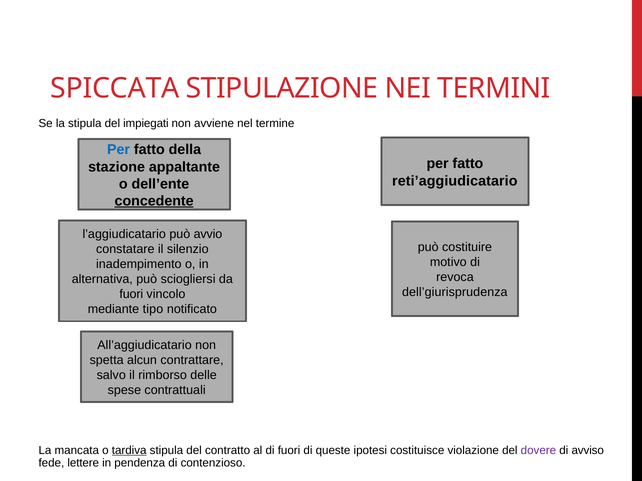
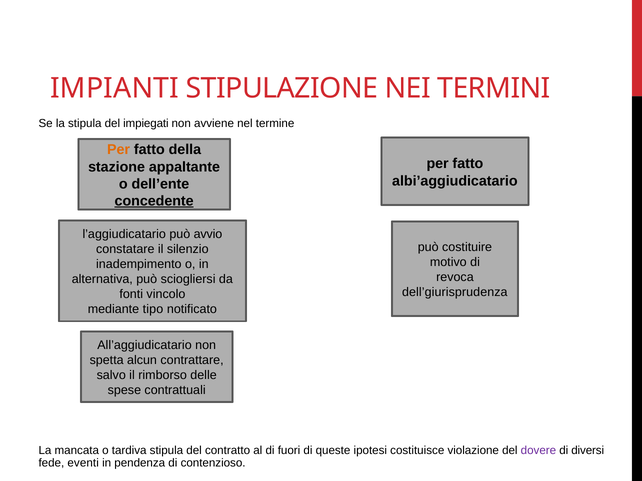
SPICCATA: SPICCATA -> IMPIANTI
Per at (119, 150) colour: blue -> orange
reti’aggiudicatario: reti’aggiudicatario -> albi’aggiudicatario
fuori at (131, 294): fuori -> fonti
tardiva underline: present -> none
avviso: avviso -> diversi
lettere: lettere -> eventi
